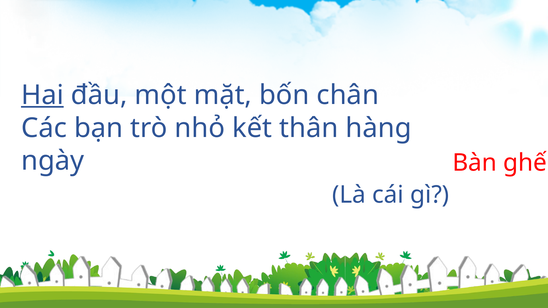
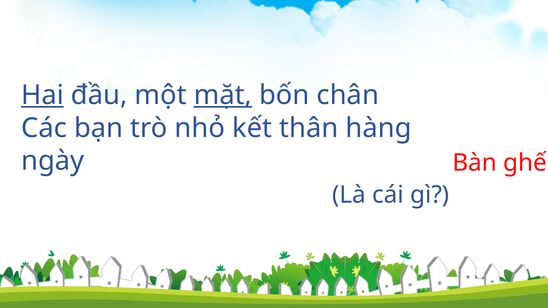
mặt underline: none -> present
